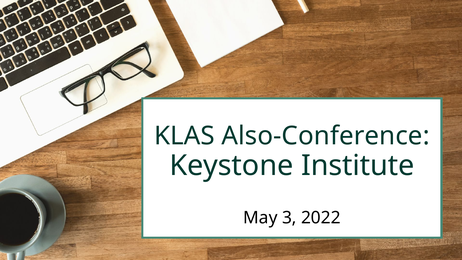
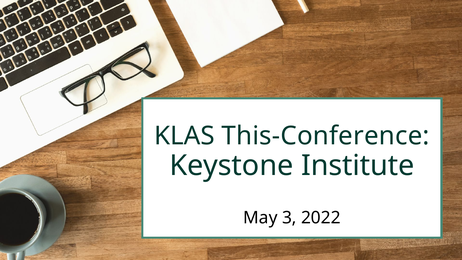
Also-Conference: Also-Conference -> This-Conference
